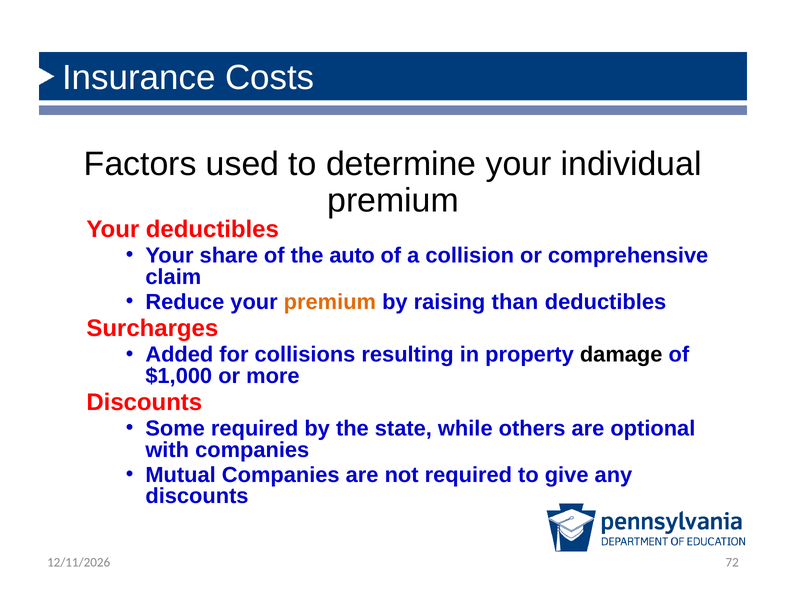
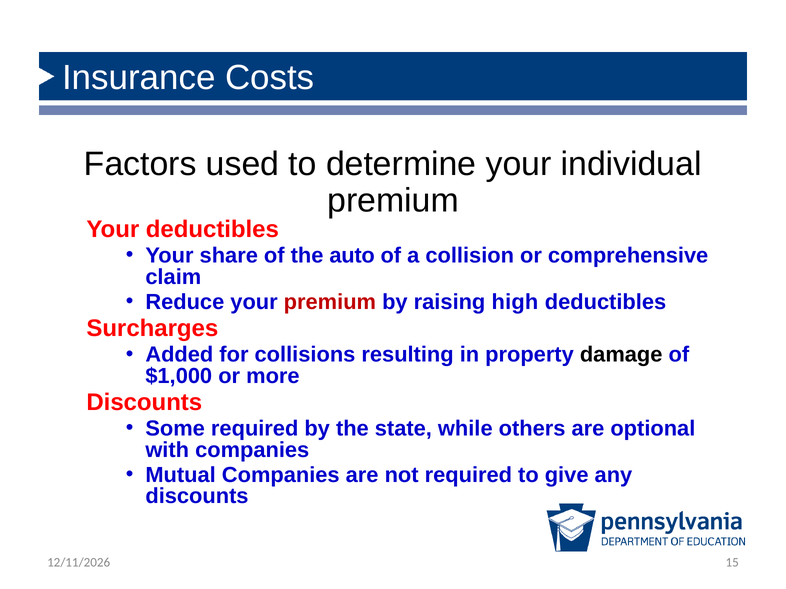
premium at (330, 302) colour: orange -> red
than: than -> high
72: 72 -> 15
